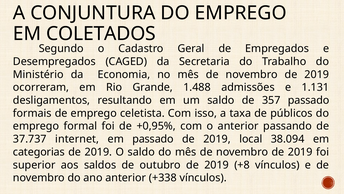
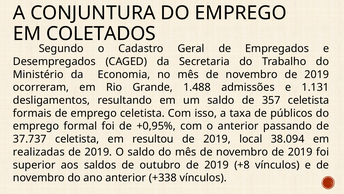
357 passado: passado -> celetista
37.737 internet: internet -> celetista
em passado: passado -> resultou
categorias: categorias -> realizadas
